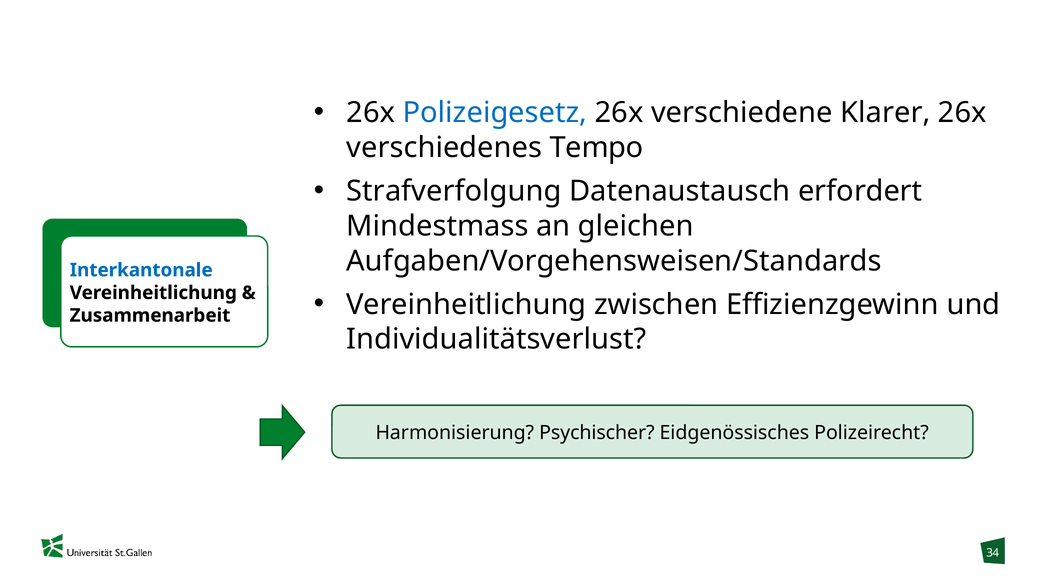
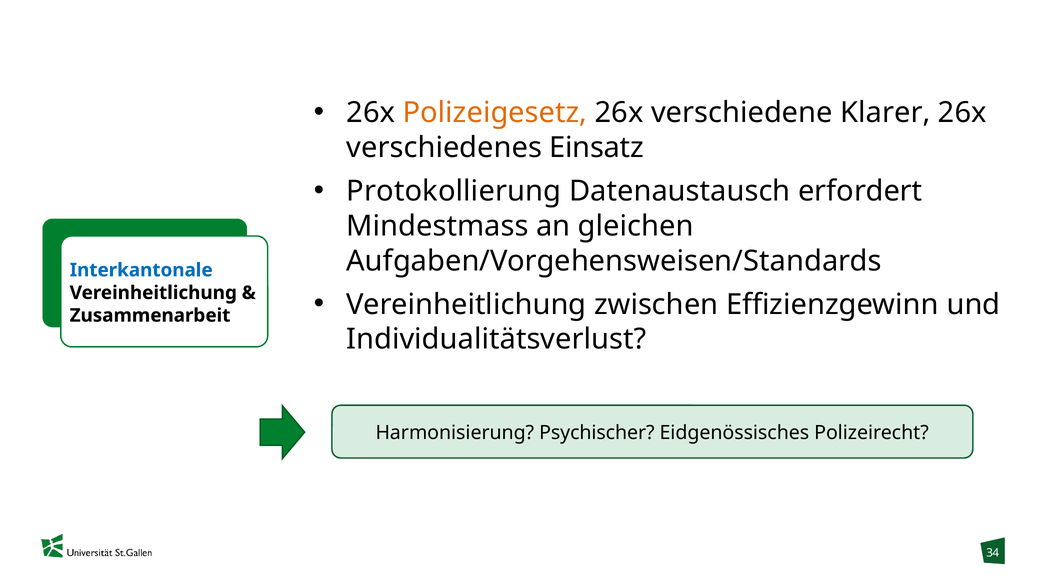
Polizeigesetz colour: blue -> orange
Tempo: Tempo -> Einsatz
Strafverfolgung: Strafverfolgung -> Protokollierung
